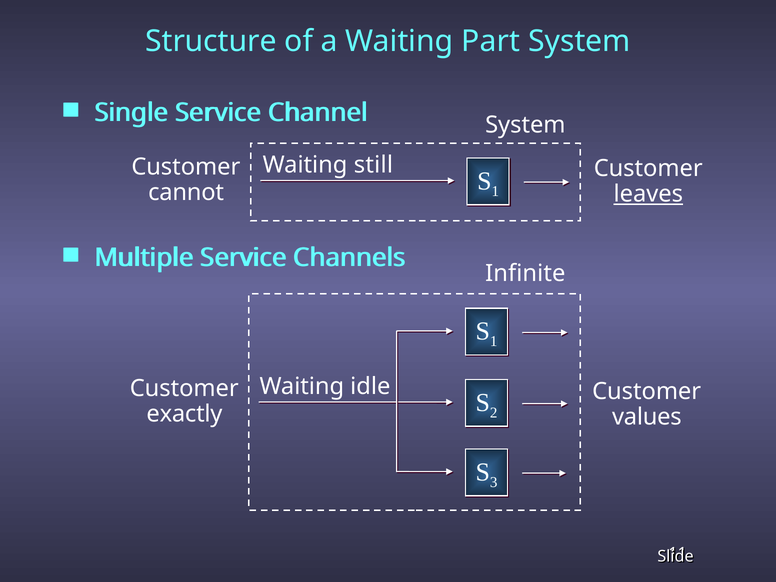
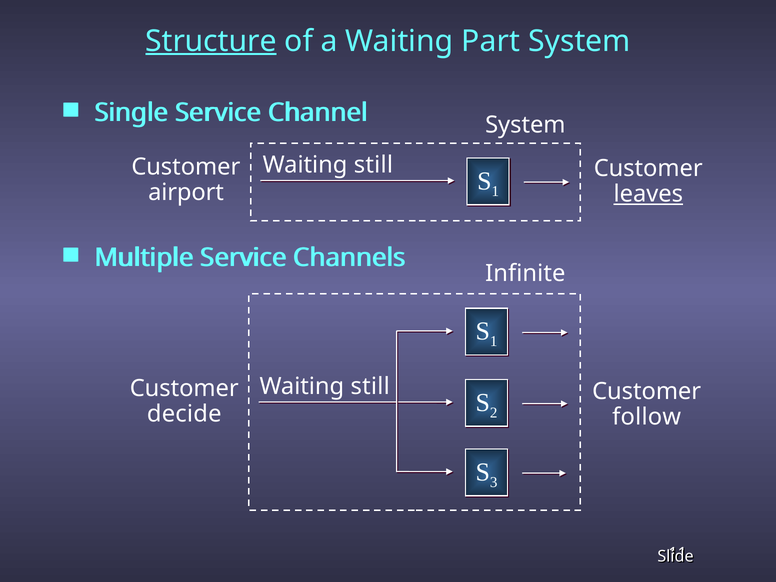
Structure underline: none -> present
cannot: cannot -> airport
idle at (370, 387): idle -> still
exactly: exactly -> decide
values: values -> follow
